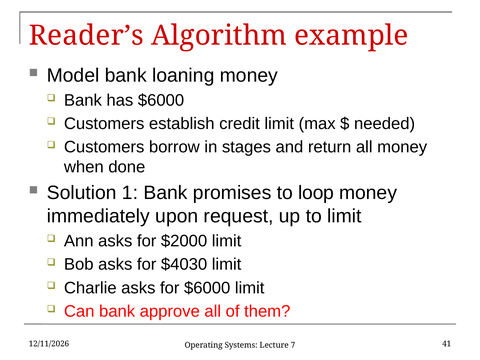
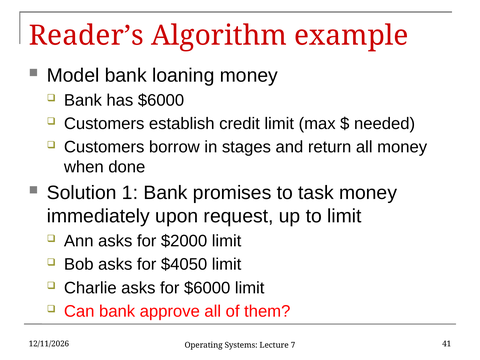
loop: loop -> task
$4030: $4030 -> $4050
